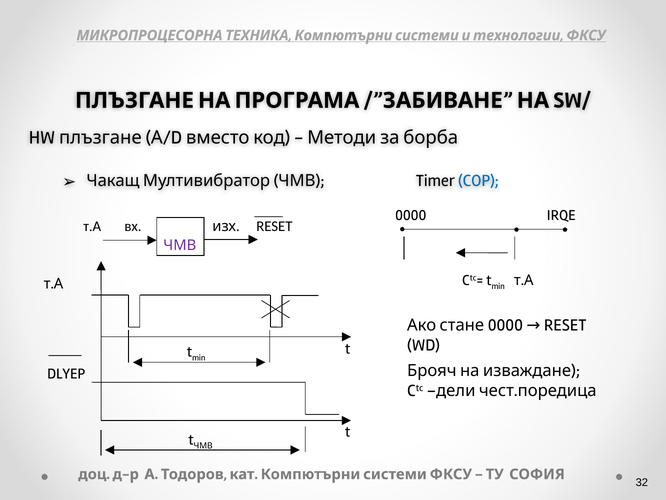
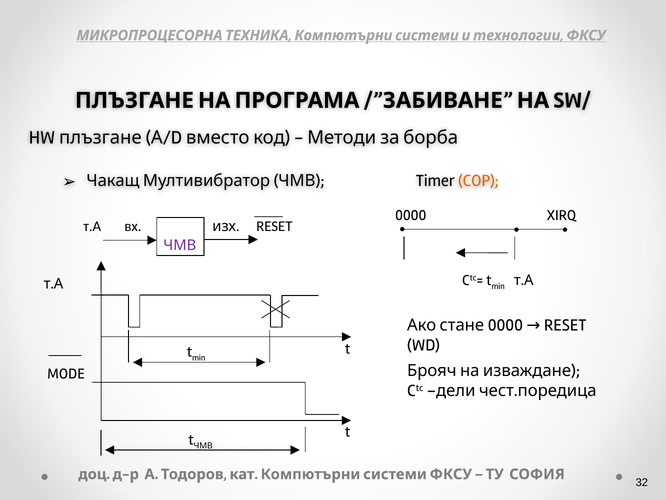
COP colour: blue -> orange
IRQE: IRQE -> XIRQ
DLYEP: DLYEP -> MODE
